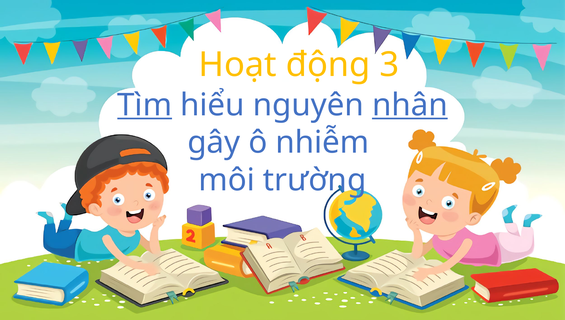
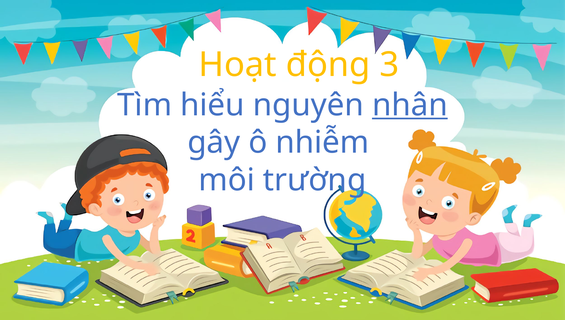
Tìm underline: present -> none
